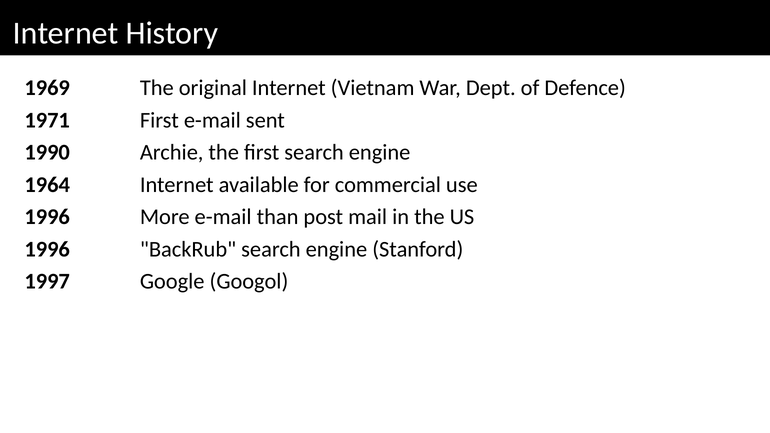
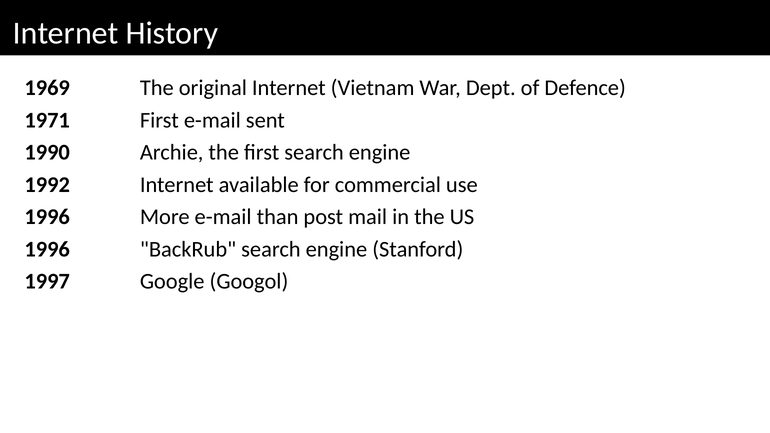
1964: 1964 -> 1992
